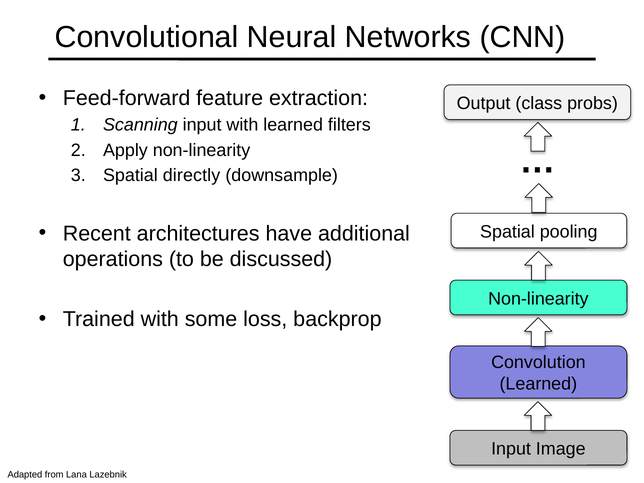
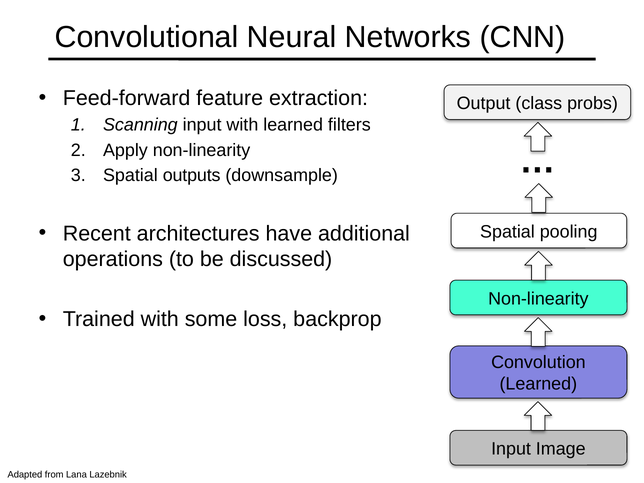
directly: directly -> outputs
